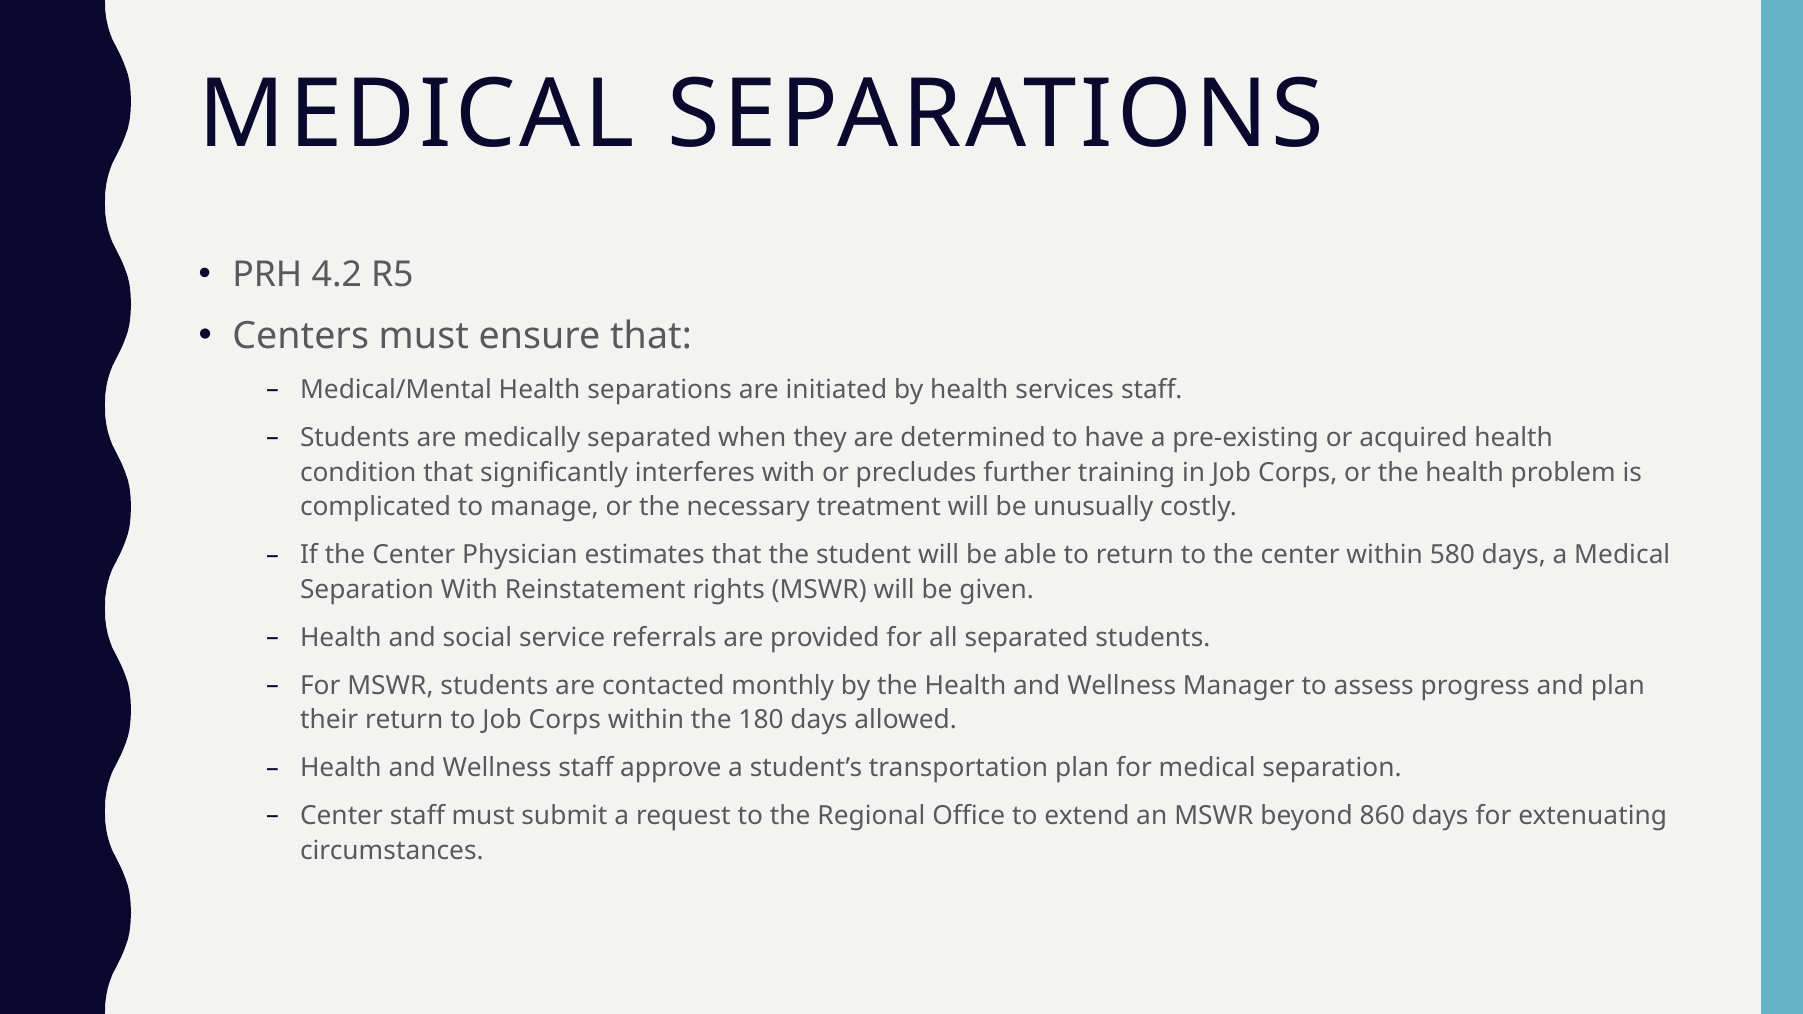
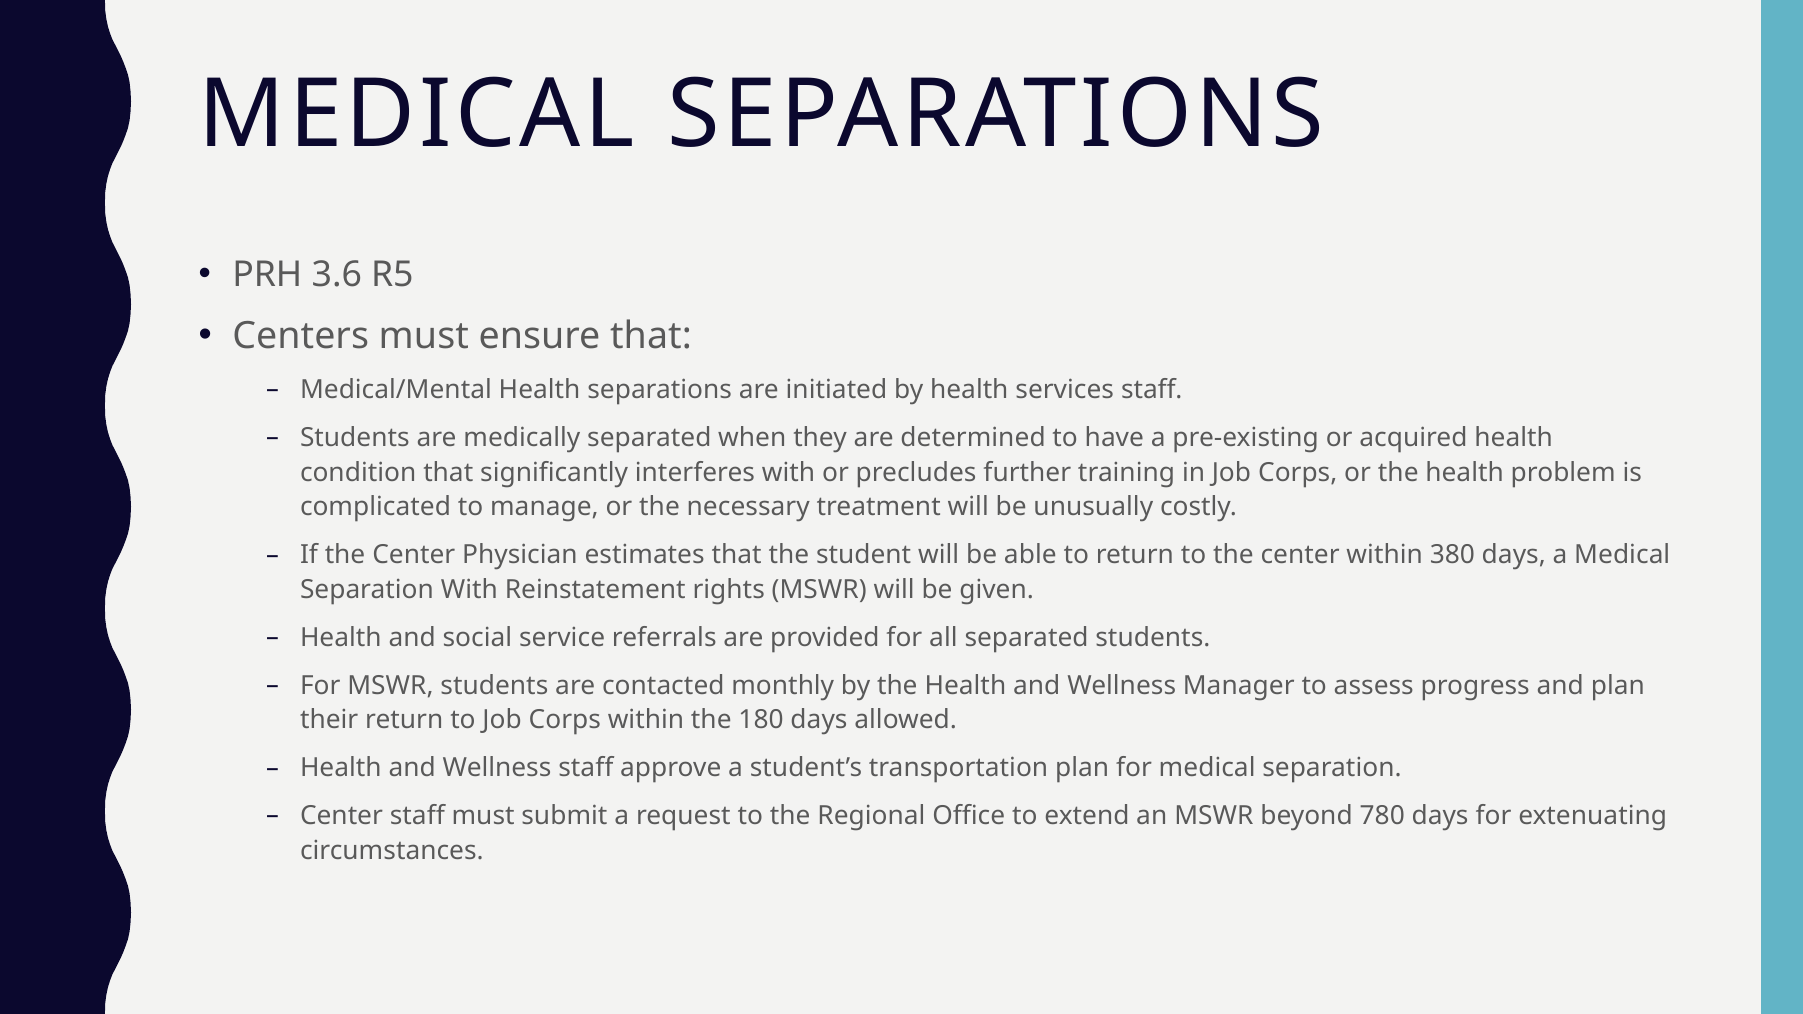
4.2: 4.2 -> 3.6
580: 580 -> 380
860: 860 -> 780
